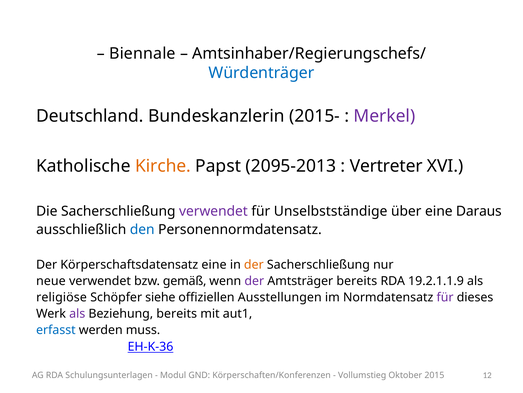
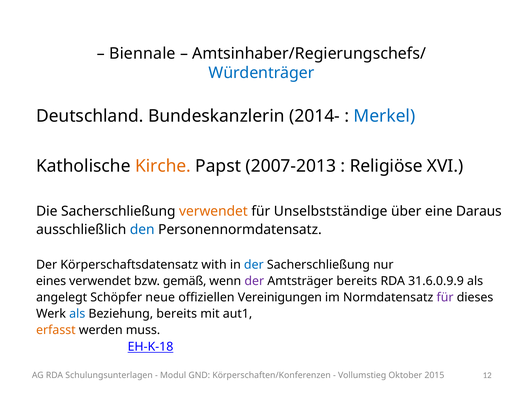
2015-: 2015- -> 2014-
Merkel colour: purple -> blue
2095-2013: 2095-2013 -> 2007-2013
Vertreter: Vertreter -> Religiöse
verwendet at (213, 211) colour: purple -> orange
Körperschaftsdatensatz eine: eine -> with
der at (254, 264) colour: orange -> blue
neue: neue -> eines
19.2.1.1.9: 19.2.1.1.9 -> 31.6.0.9.9
religiöse: religiöse -> angelegt
siehe: siehe -> neue
Ausstellungen: Ausstellungen -> Vereinigungen
als at (77, 313) colour: purple -> blue
erfasst colour: blue -> orange
EH-K-36: EH-K-36 -> EH-K-18
